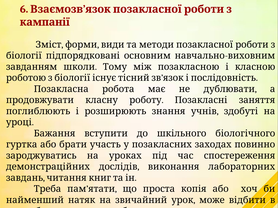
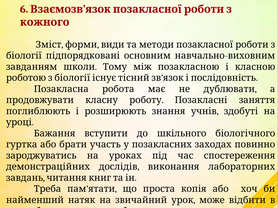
кампанії: кампанії -> кожного
